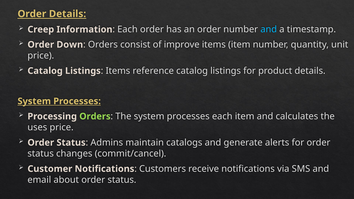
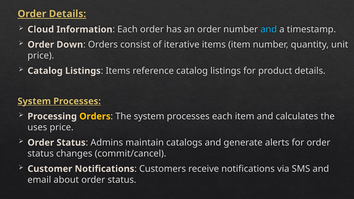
Creep: Creep -> Cloud
improve: improve -> iterative
Orders at (95, 116) colour: light green -> yellow
